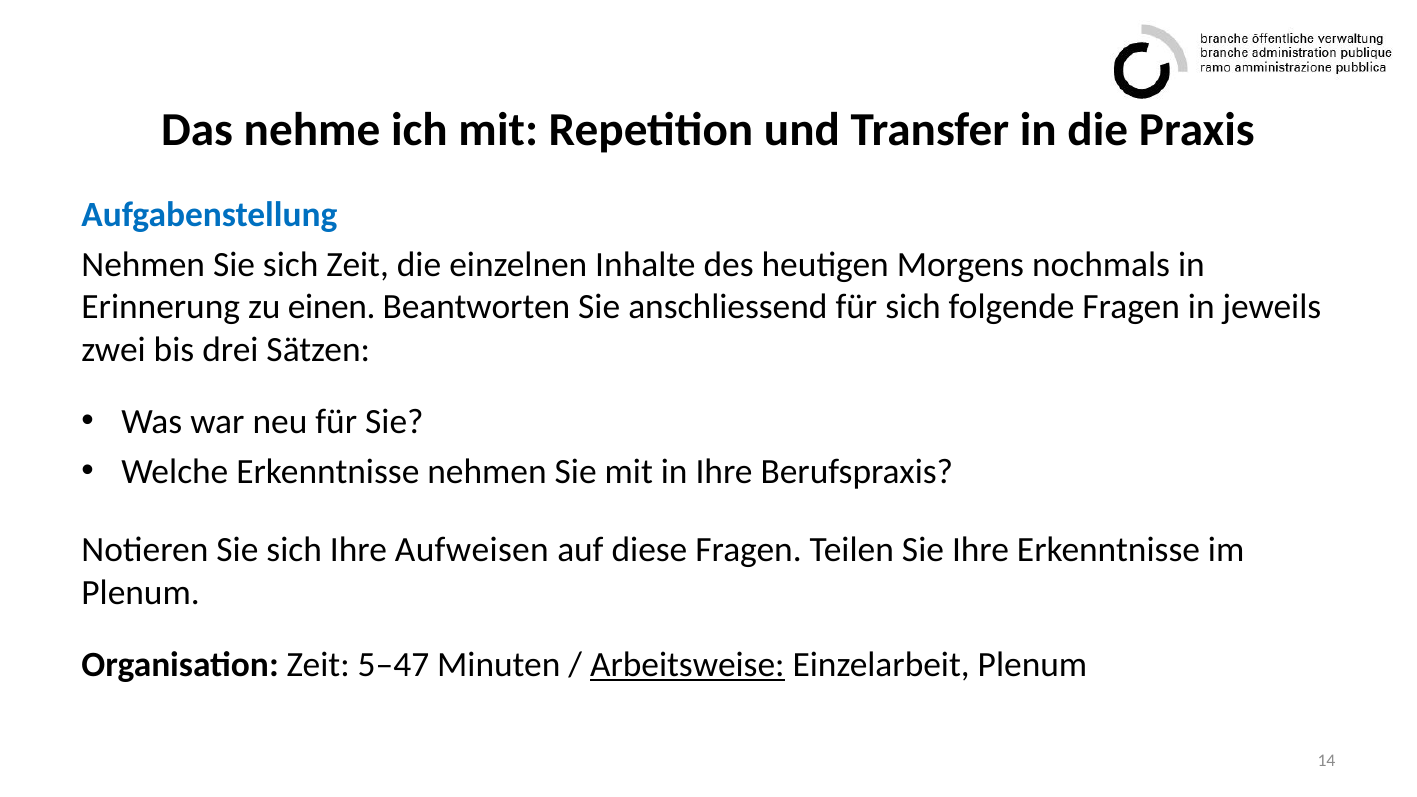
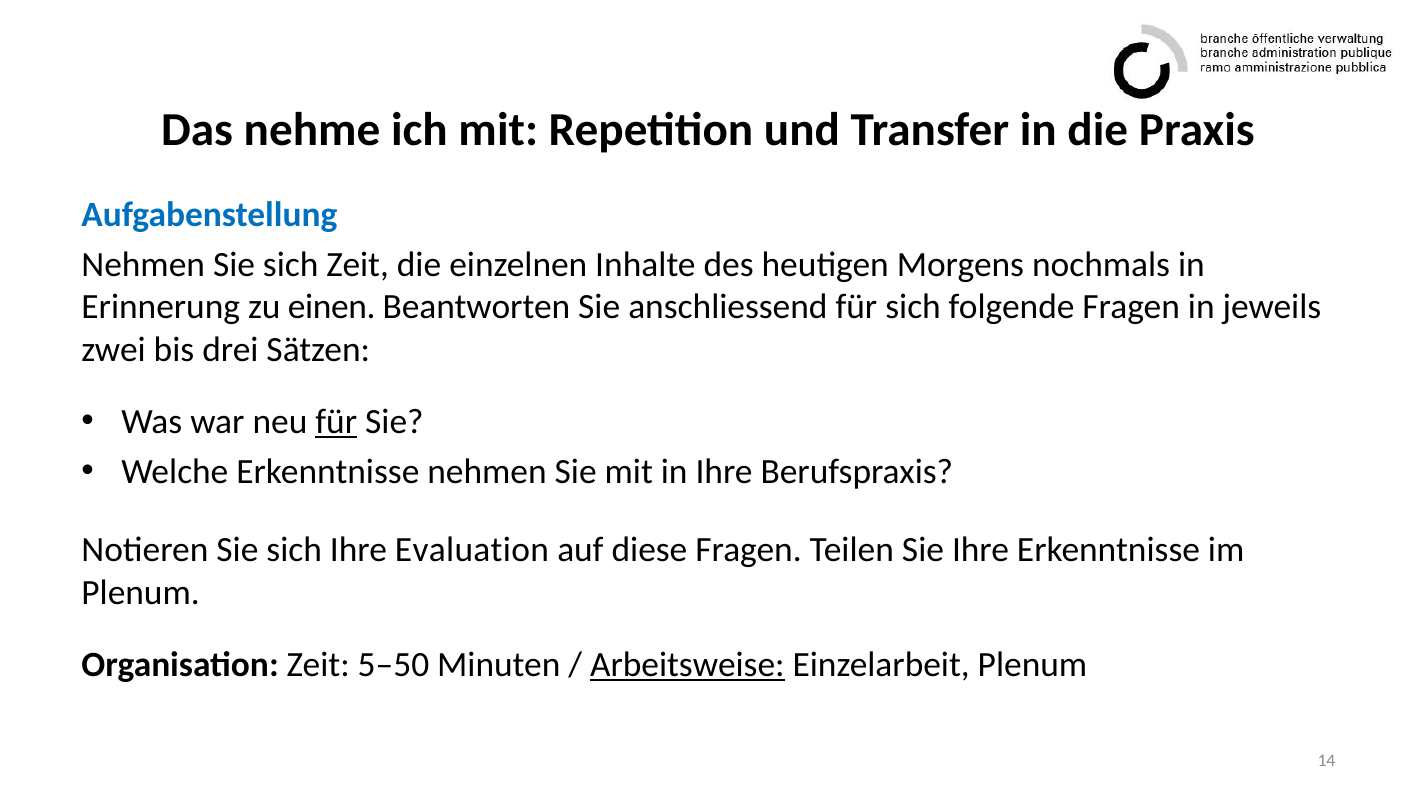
für at (336, 422) underline: none -> present
Aufweisen: Aufweisen -> Evaluation
5–47: 5–47 -> 5–50
